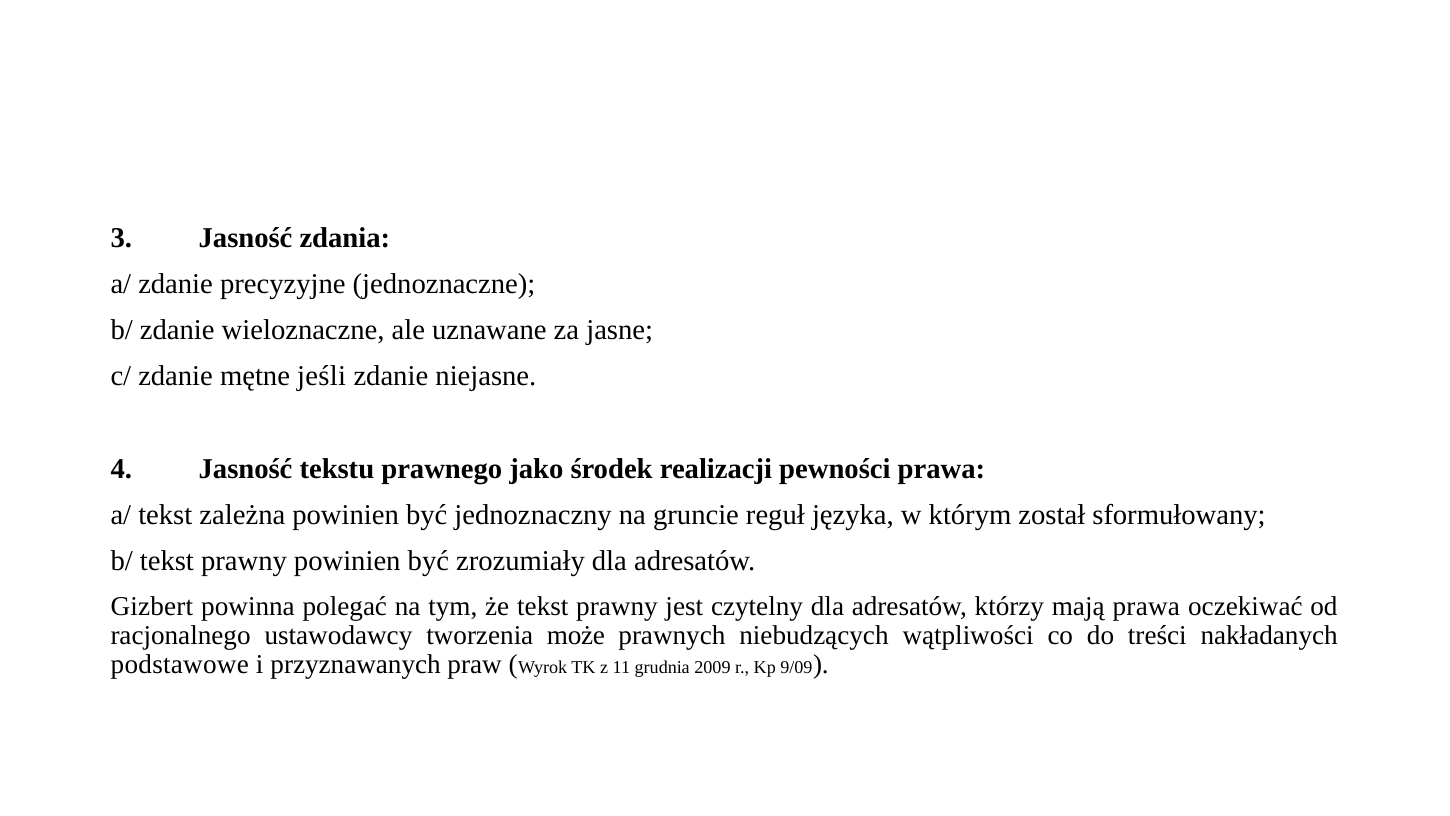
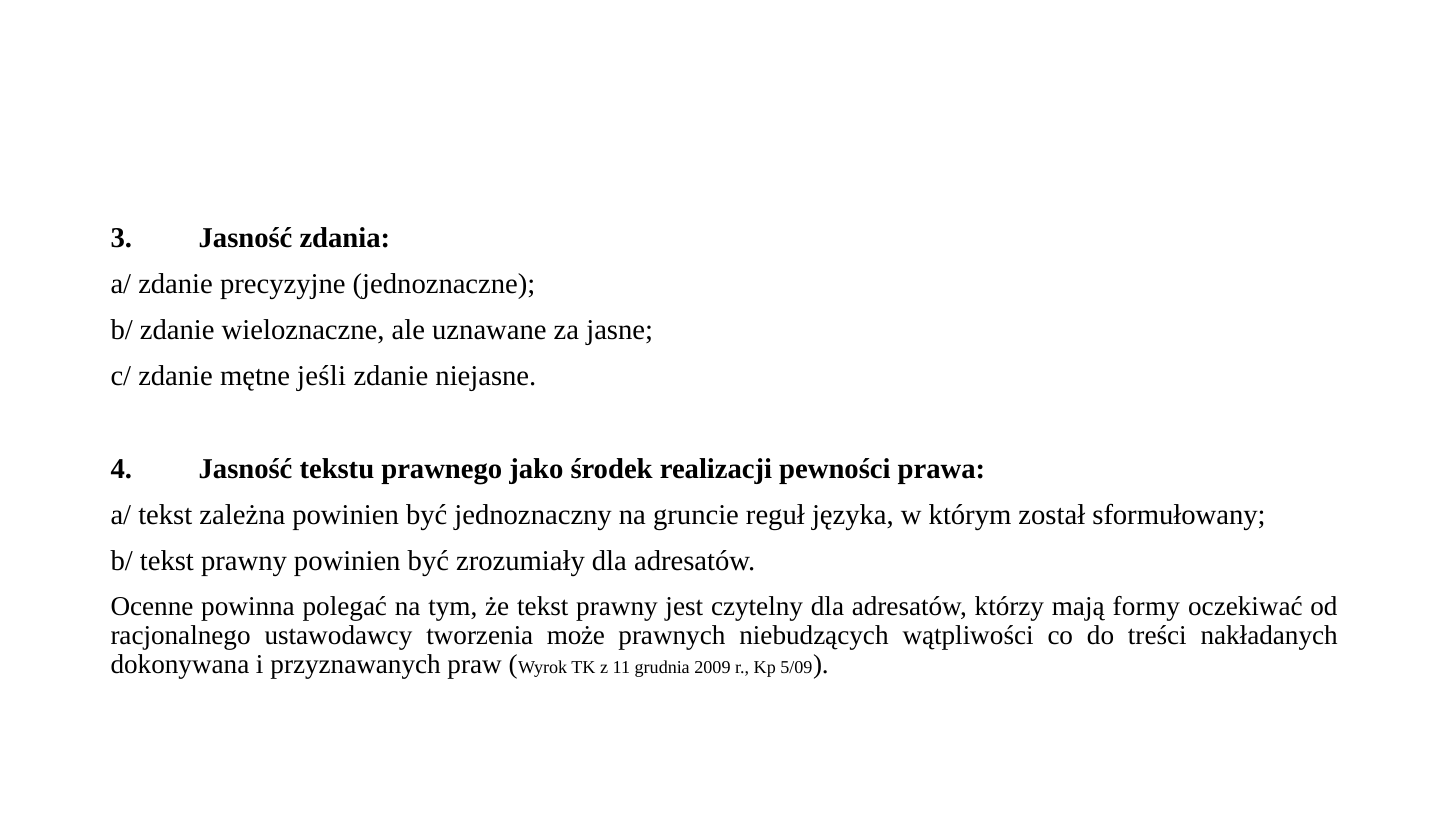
Gizbert: Gizbert -> Ocenne
mają prawa: prawa -> formy
podstawowe: podstawowe -> dokonywana
9/09: 9/09 -> 5/09
